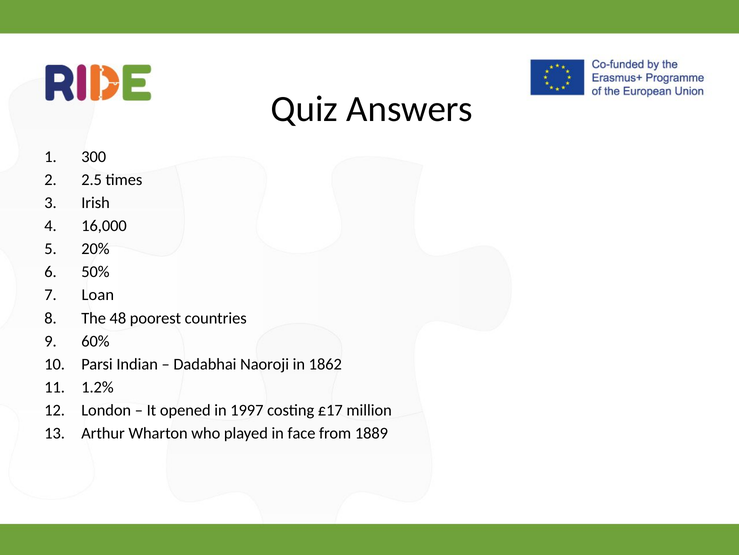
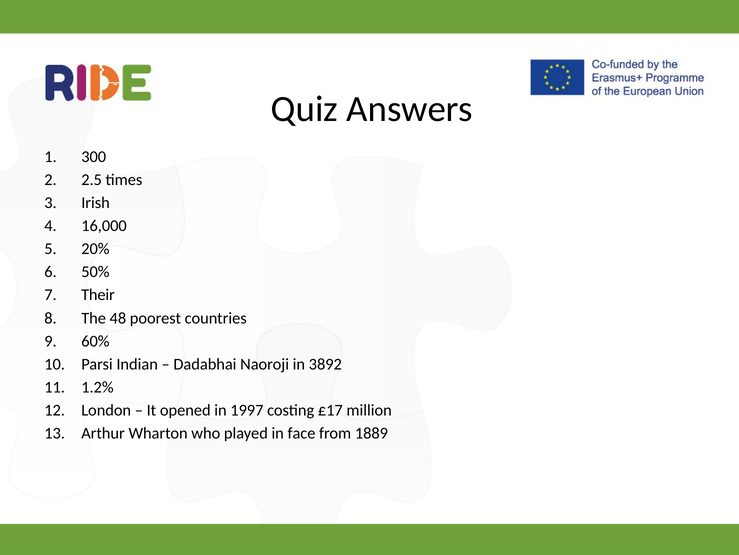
Loan: Loan -> Their
1862: 1862 -> 3892
